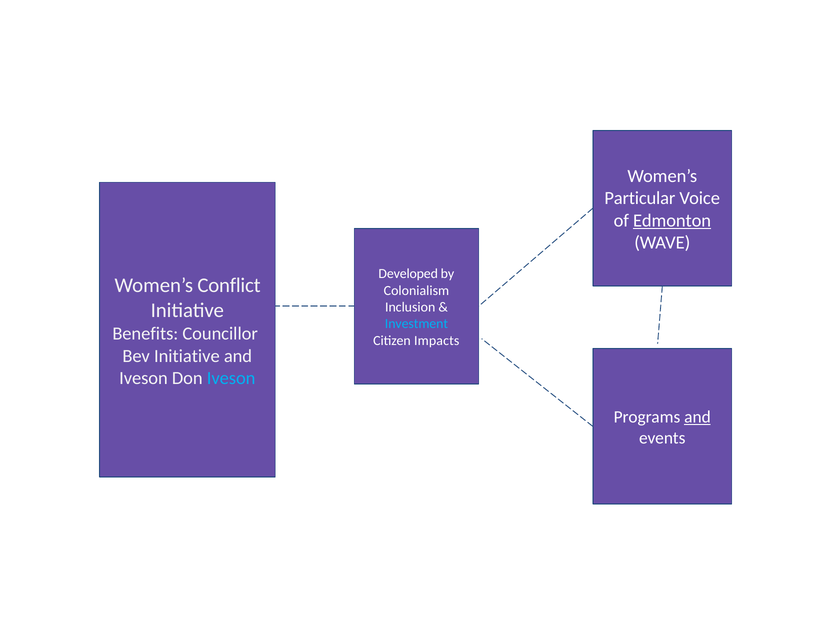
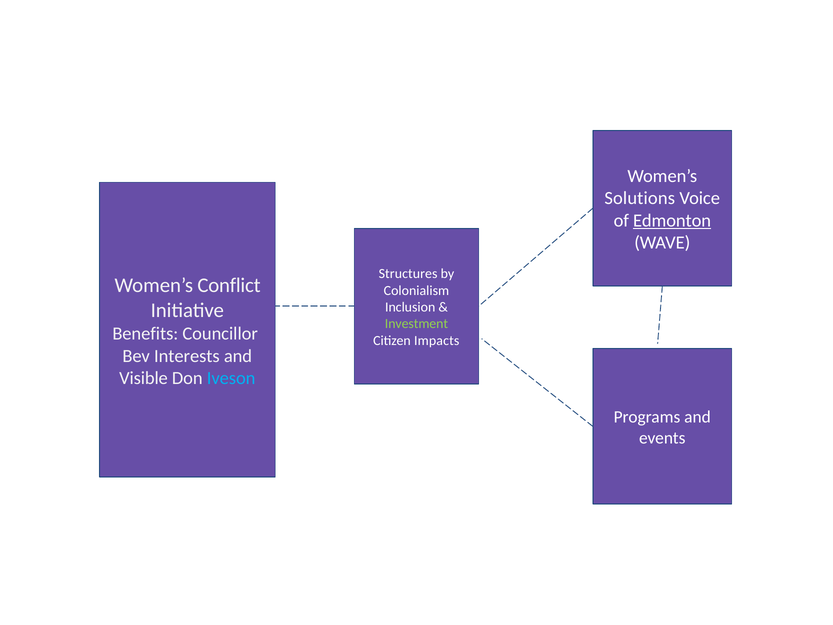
Particular: Particular -> Solutions
Developed: Developed -> Structures
Investment colour: light blue -> light green
Bev Initiative: Initiative -> Interests
Iveson at (143, 378): Iveson -> Visible
and at (697, 417) underline: present -> none
